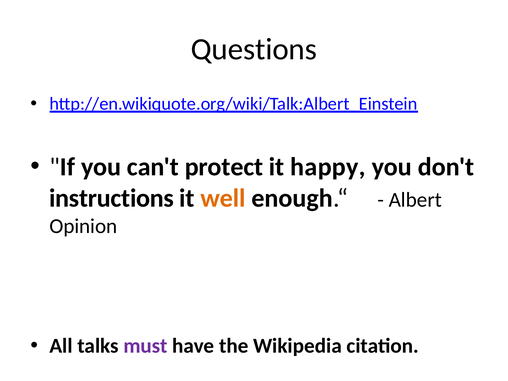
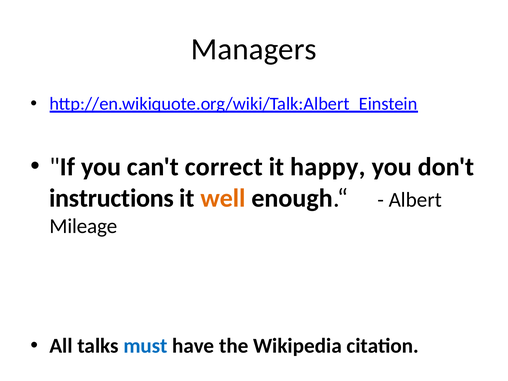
Questions: Questions -> Managers
protect: protect -> correct
Opinion: Opinion -> Mileage
must colour: purple -> blue
